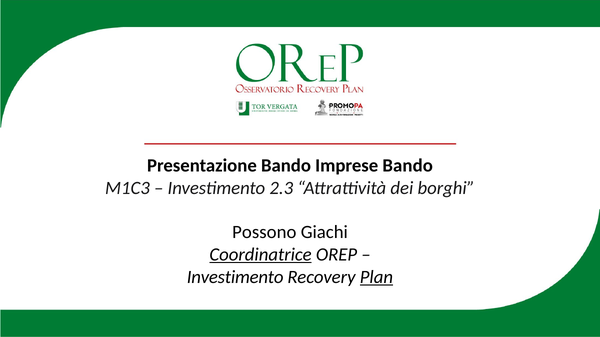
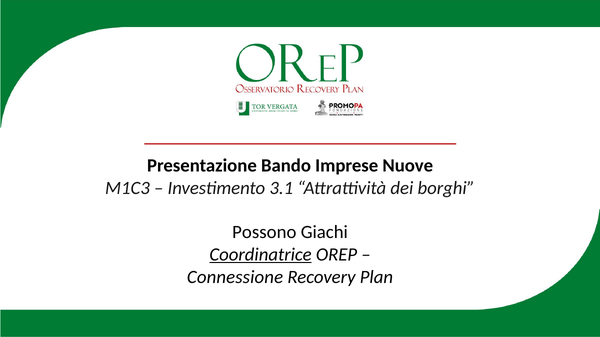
Imprese Bando: Bando -> Nuove
2.3: 2.3 -> 3.1
Investimento at (235, 277): Investimento -> Connessione
Plan underline: present -> none
